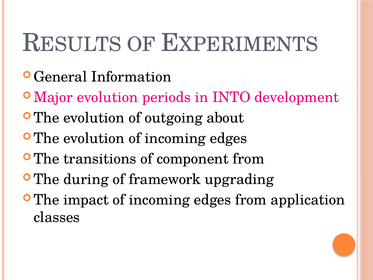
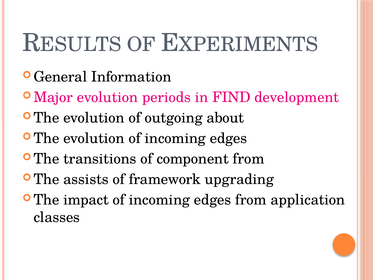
INTO: INTO -> FIND
during: during -> assists
